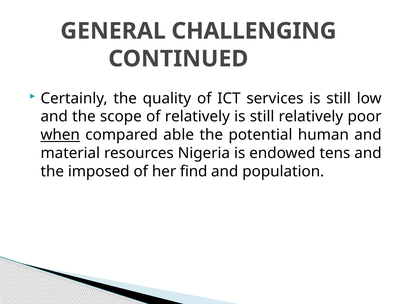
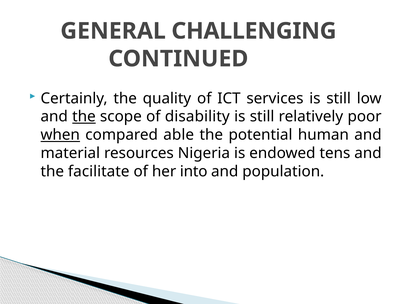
the at (84, 117) underline: none -> present
of relatively: relatively -> disability
imposed: imposed -> facilitate
find: find -> into
